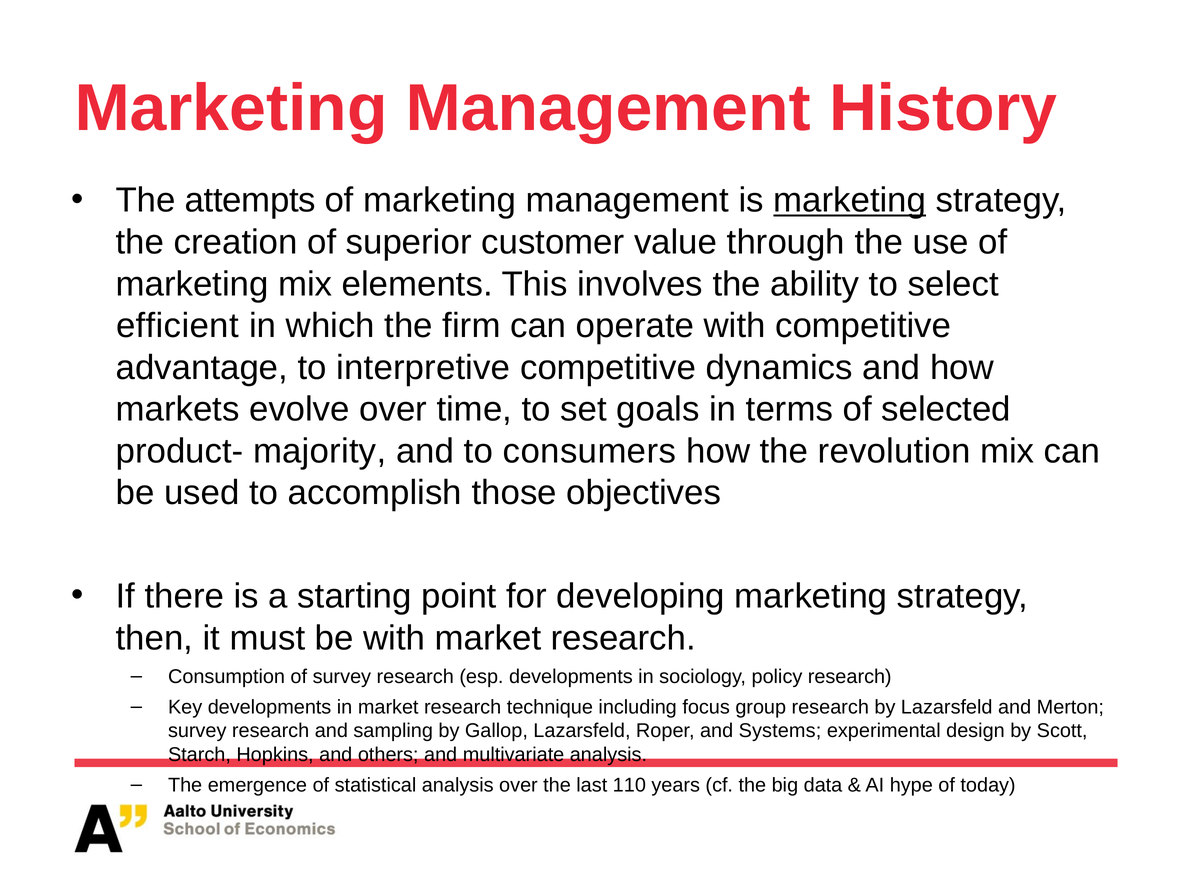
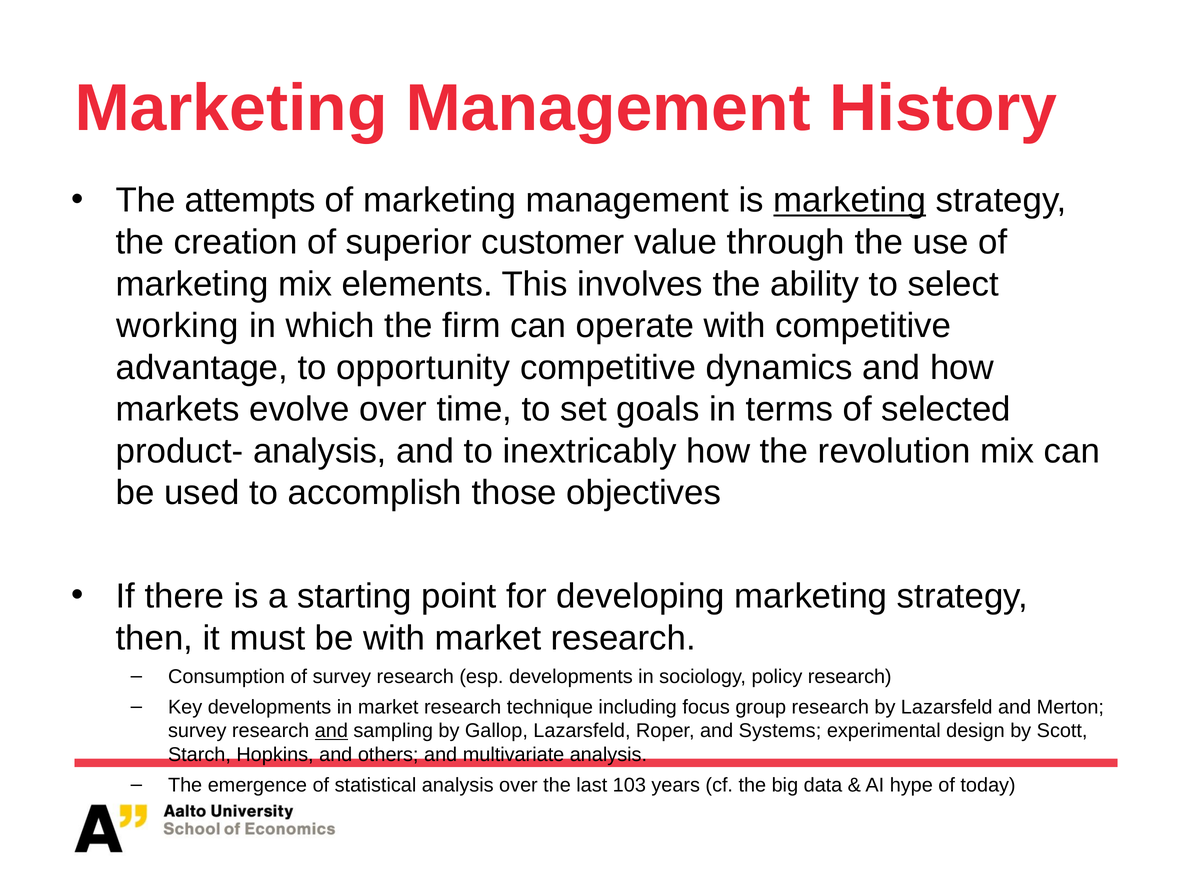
efficient: efficient -> working
interpretive: interpretive -> opportunity
product- majority: majority -> analysis
consumers: consumers -> inextricably
and at (331, 731) underline: none -> present
110: 110 -> 103
